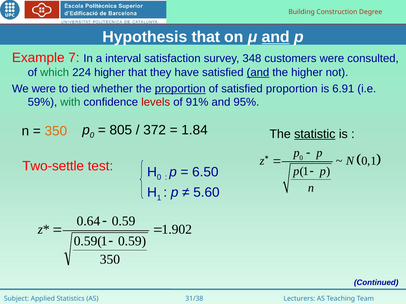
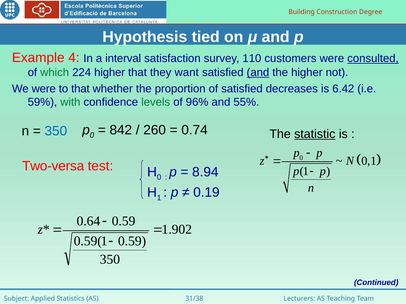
Hypothesis that: that -> tied
and at (276, 37) underline: present -> none
7: 7 -> 4
348: 348 -> 110
consulted underline: none -> present
have: have -> want
to tied: tied -> that
proportion at (180, 89) underline: present -> none
satisfied proportion: proportion -> decreases
6.91: 6.91 -> 6.42
levels colour: red -> green
91%: 91% -> 96%
95%: 95% -> 55%
805: 805 -> 842
372: 372 -> 260
1.84: 1.84 -> 0.74
350 at (56, 131) colour: orange -> blue
Two-settle: Two-settle -> Two-versa
6.50: 6.50 -> 8.94
5.60: 5.60 -> 0.19
